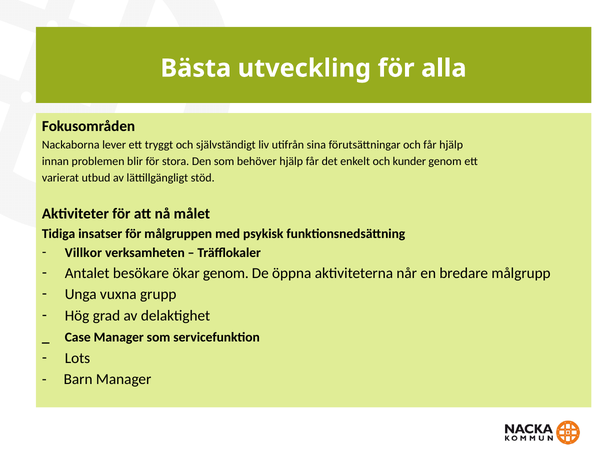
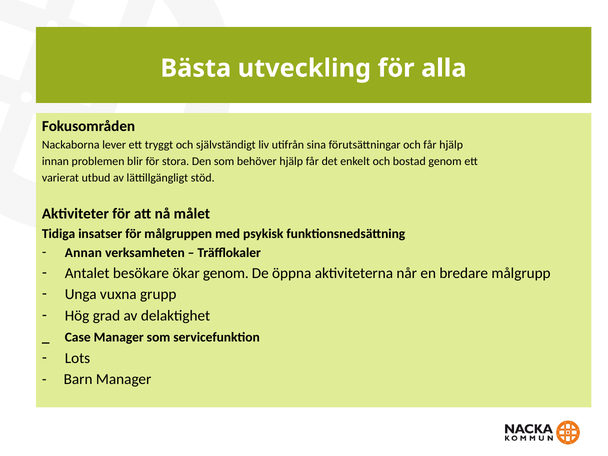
kunder: kunder -> bostad
Villkor: Villkor -> Annan
